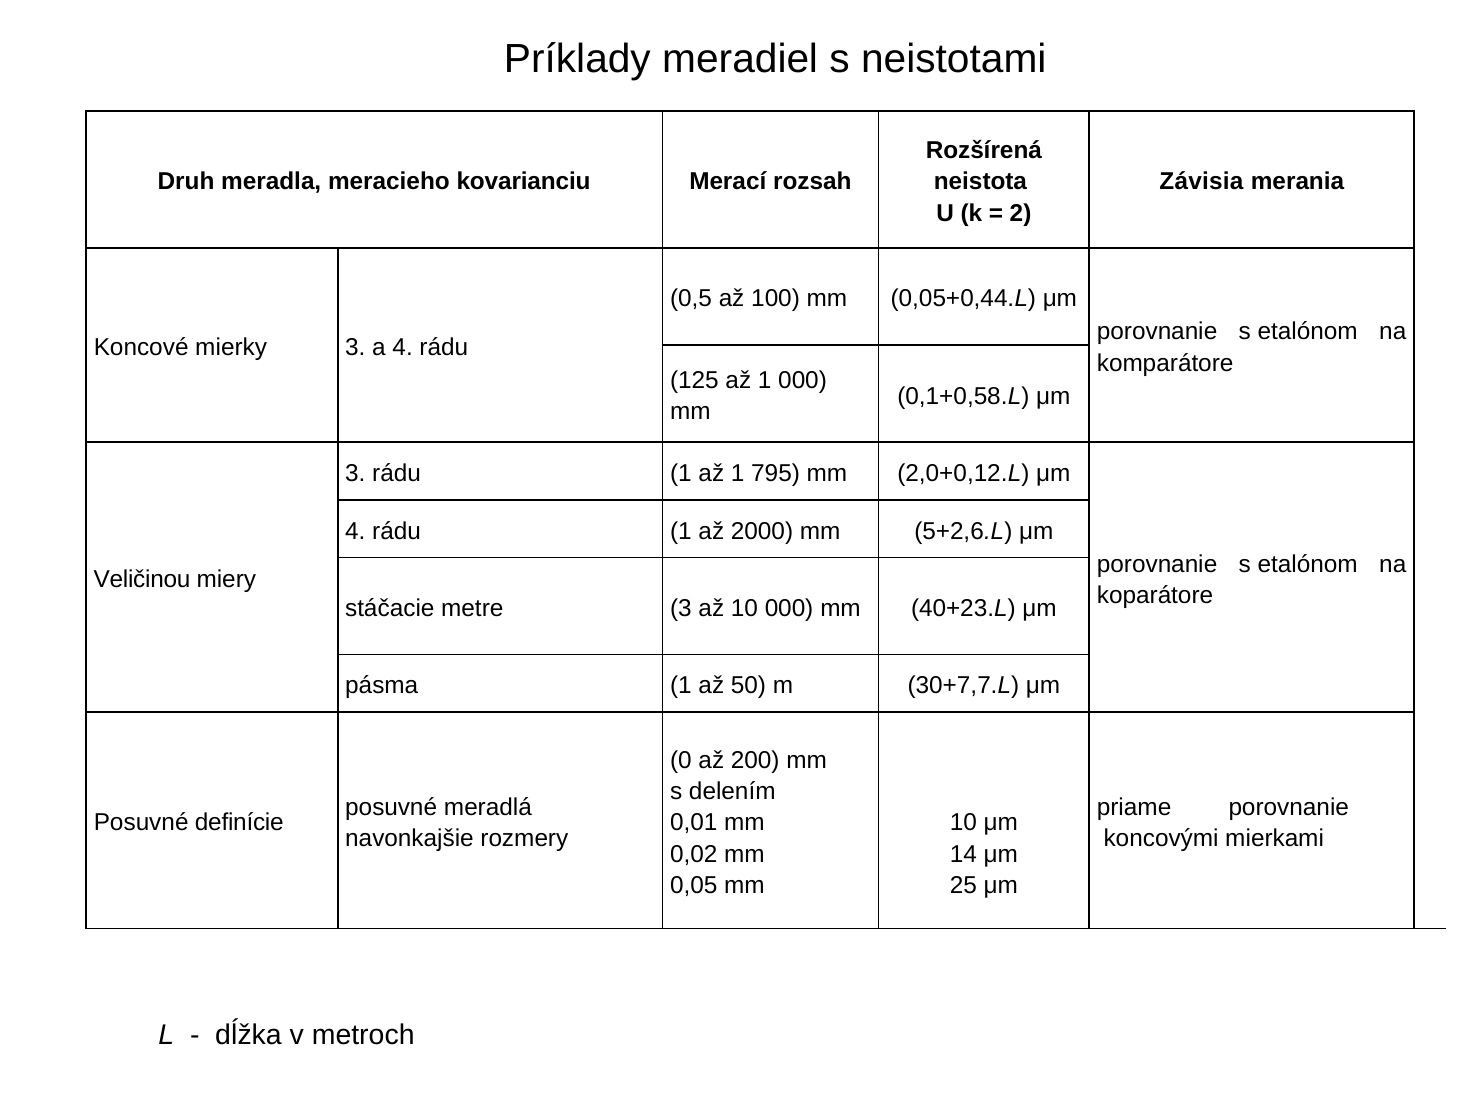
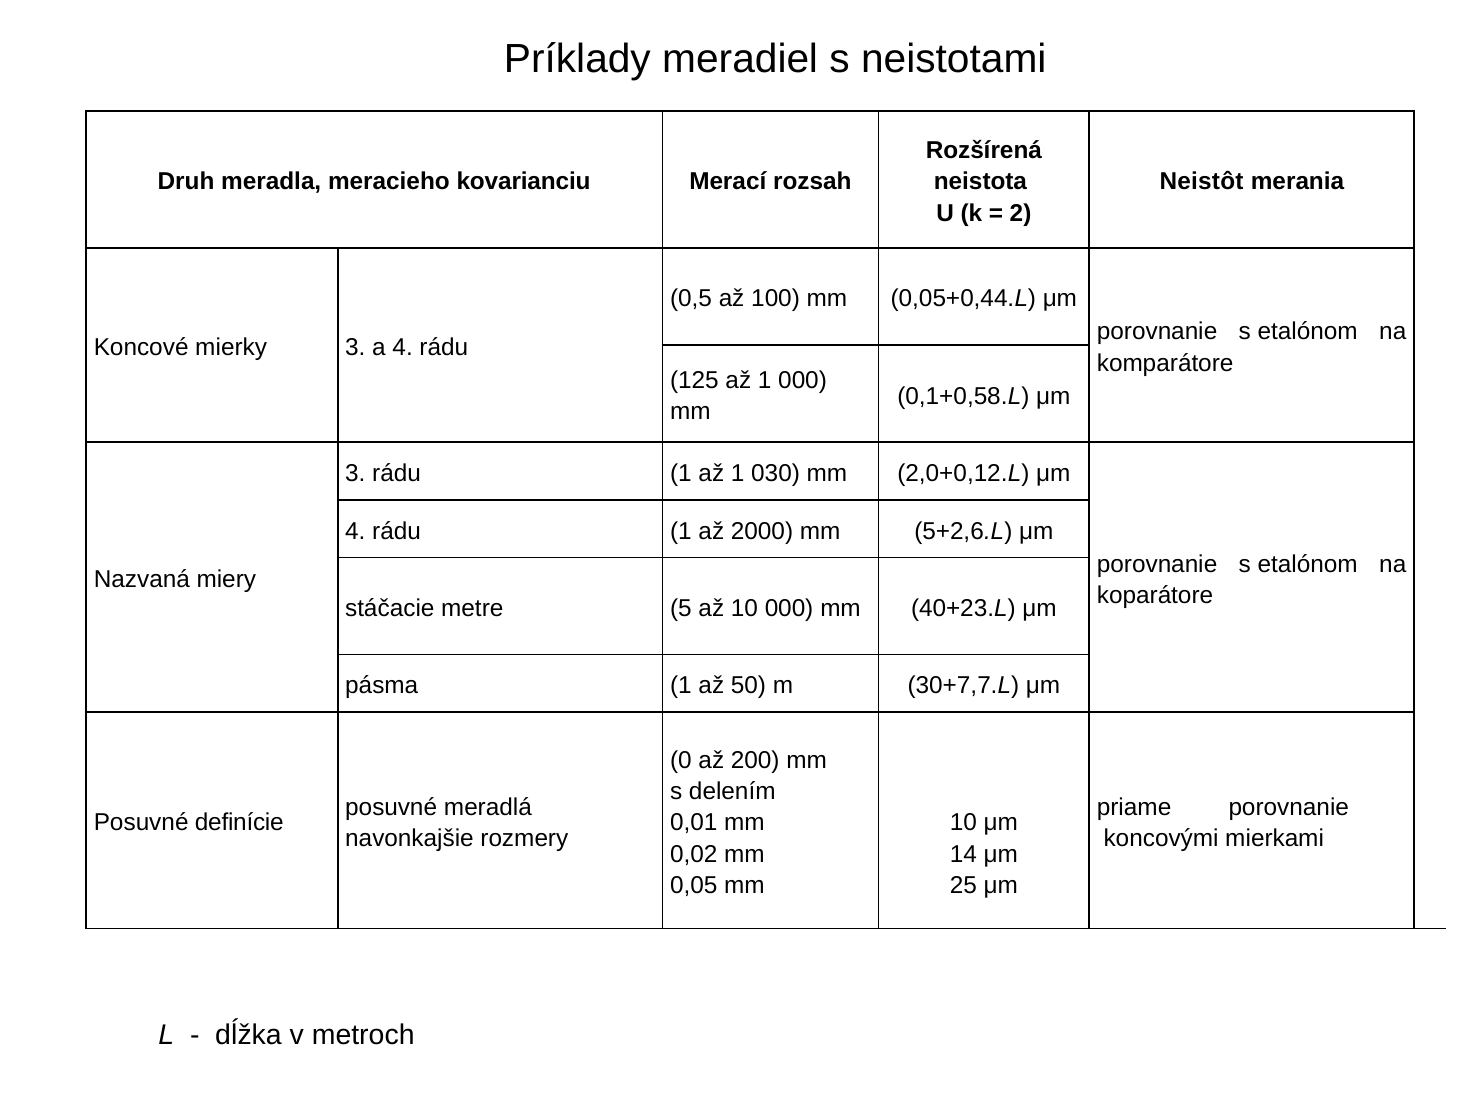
Závisia: Závisia -> Neistôt
795: 795 -> 030
Veličinou: Veličinou -> Nazvaná
metre 3: 3 -> 5
